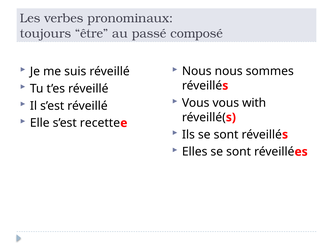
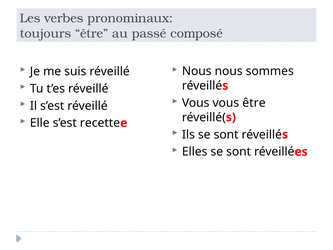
vous with: with -> être
